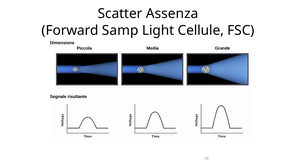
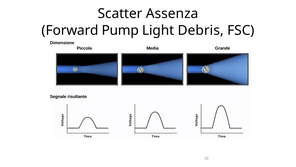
Samp: Samp -> Pump
Cellule: Cellule -> Debris
